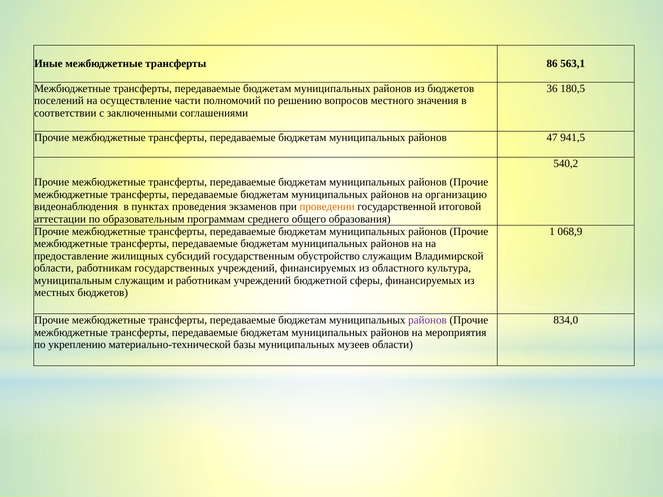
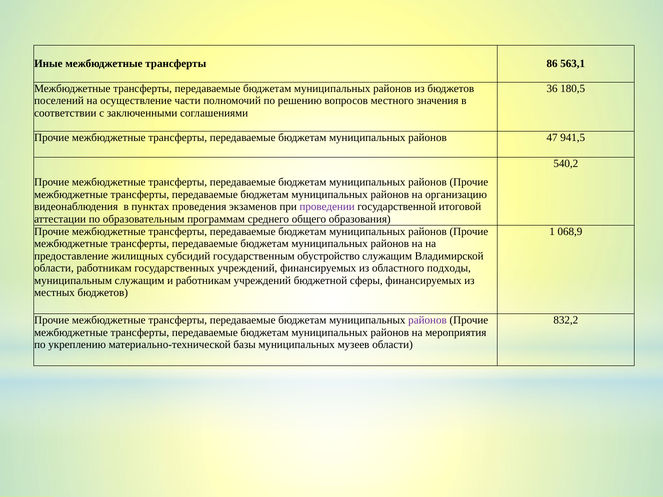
проведении colour: orange -> purple
культура: культура -> подходы
834,0: 834,0 -> 832,2
